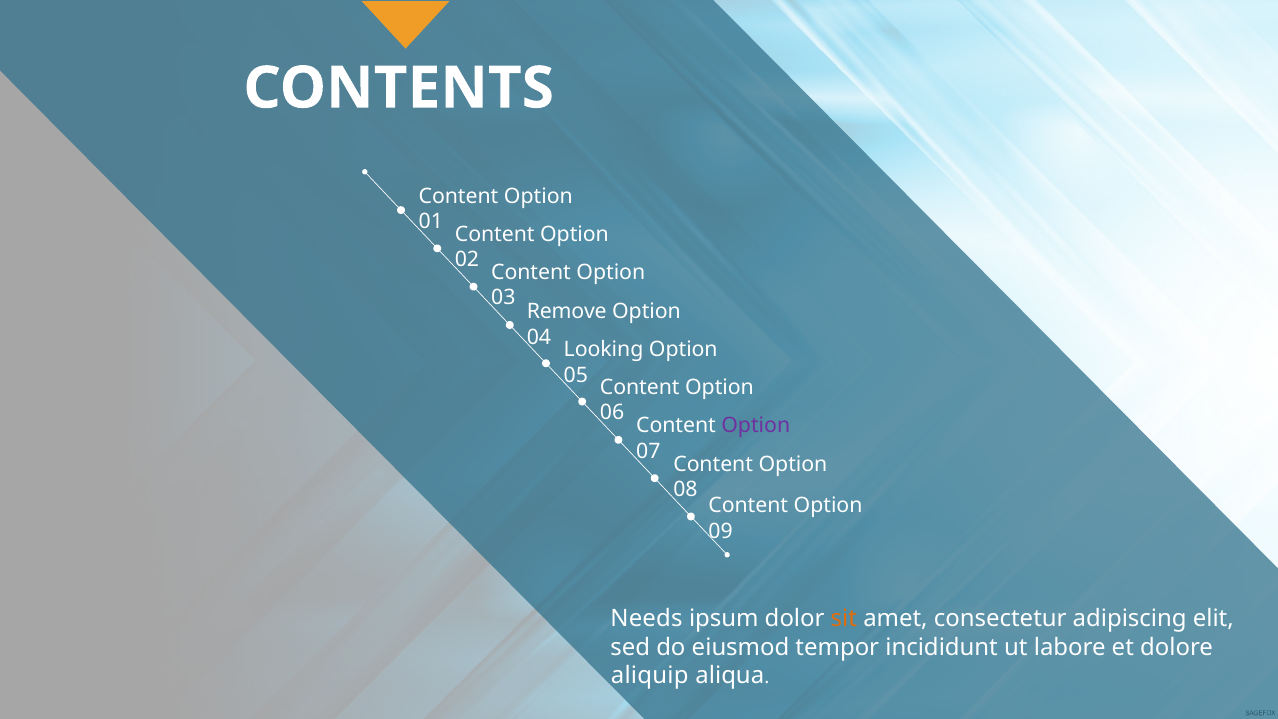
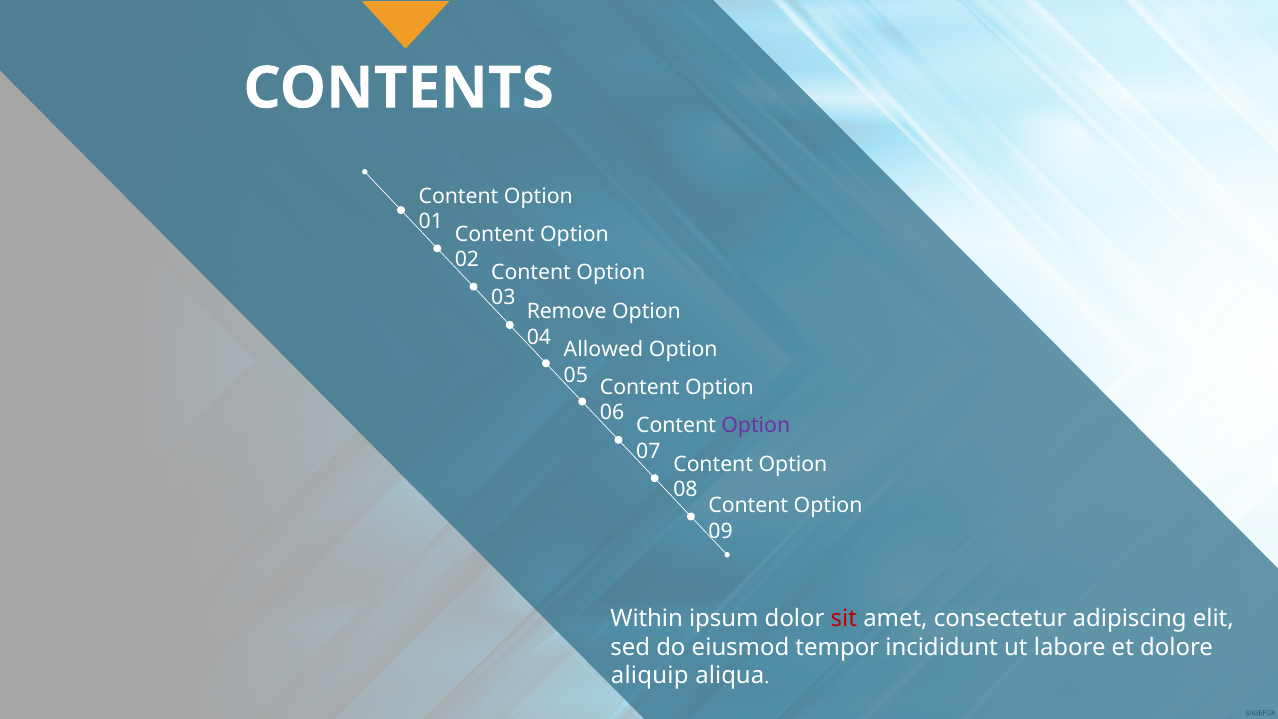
Looking: Looking -> Allowed
Needs: Needs -> Within
sit colour: orange -> red
